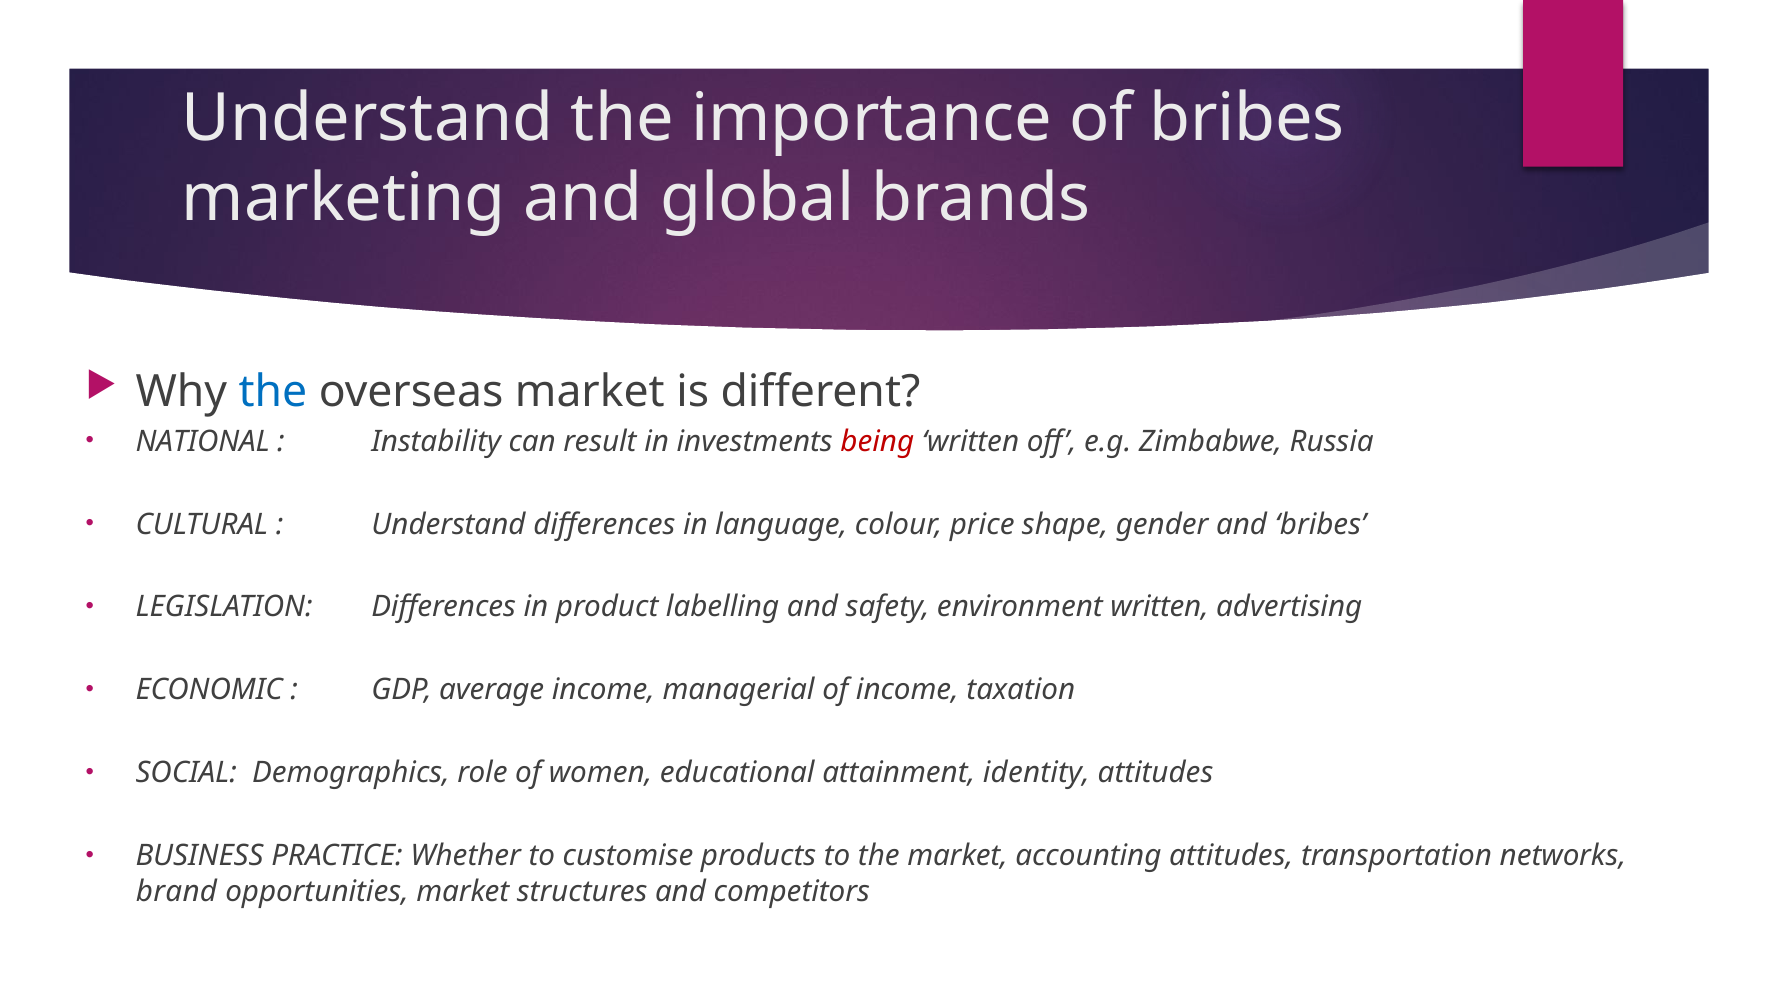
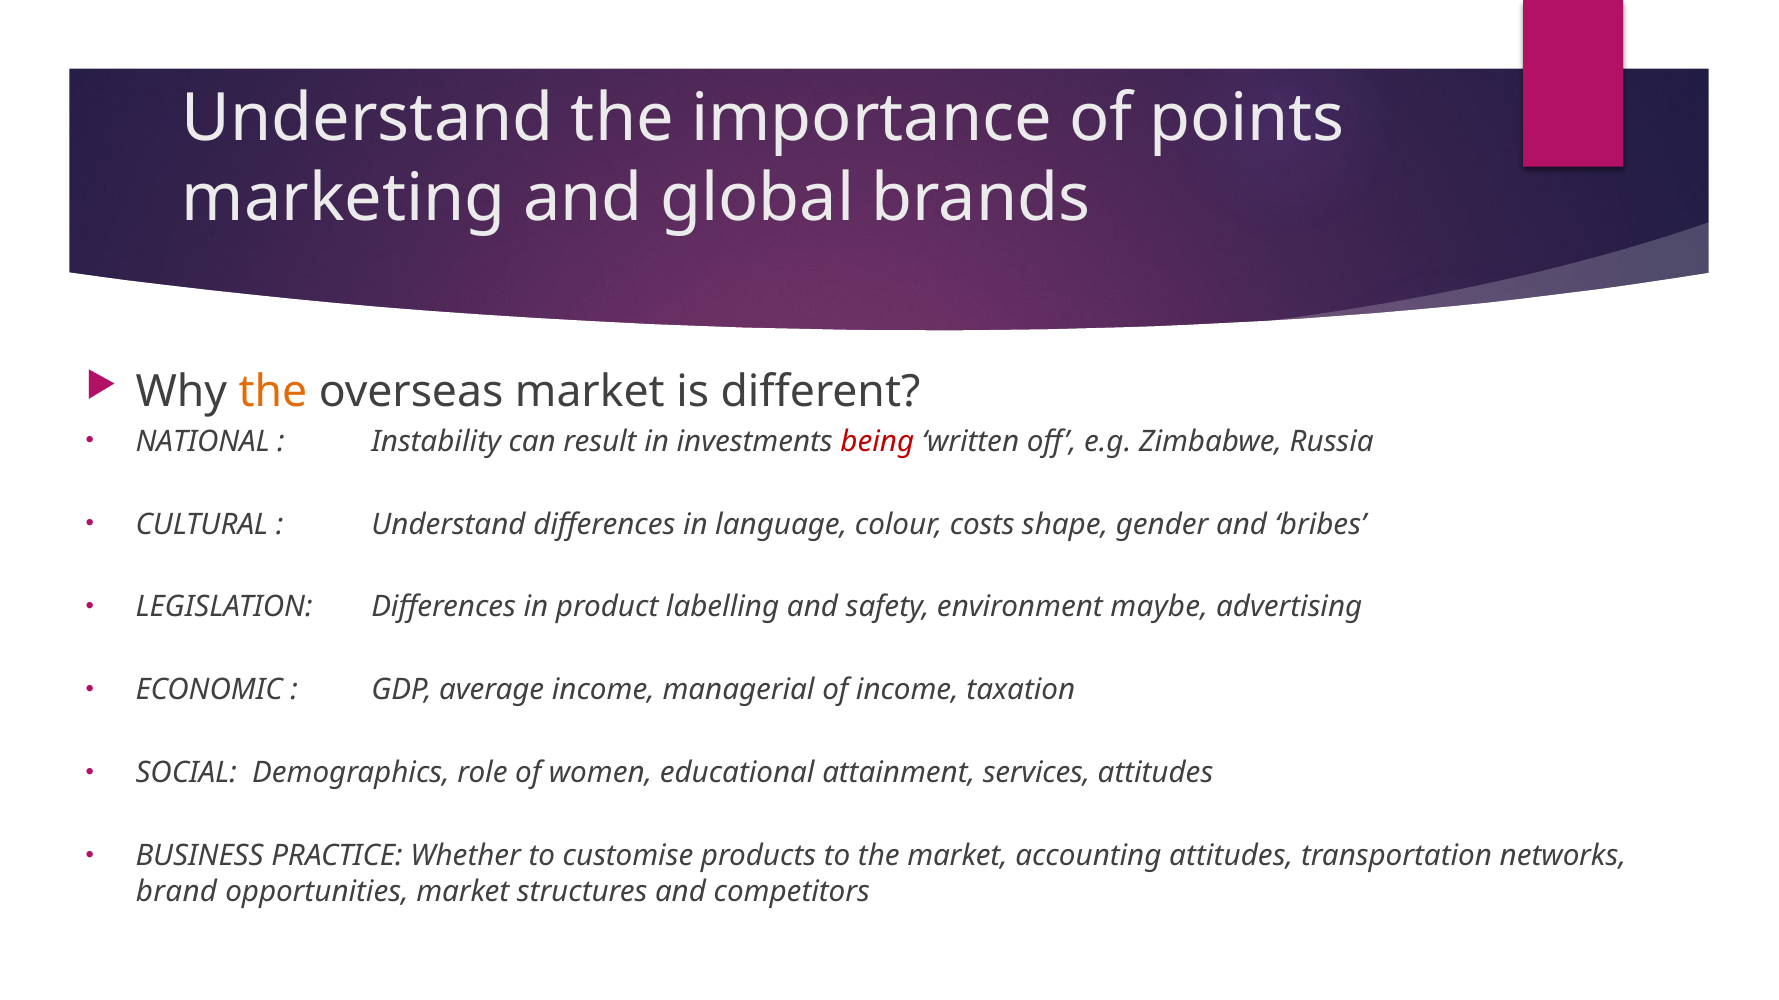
of bribes: bribes -> points
the at (273, 392) colour: blue -> orange
price: price -> costs
environment written: written -> maybe
identity: identity -> services
